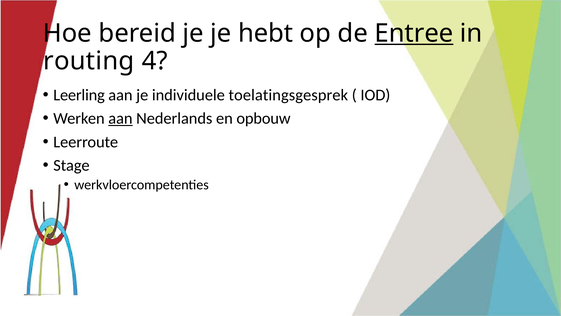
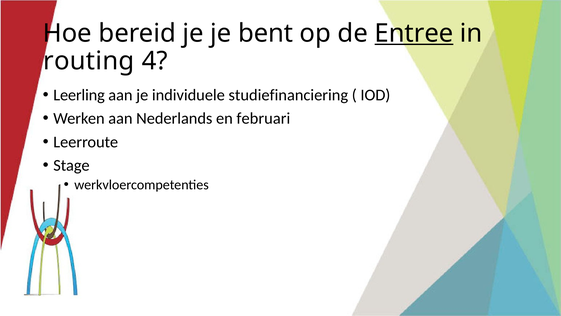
hebt: hebt -> bent
toelatingsgesprek: toelatingsgesprek -> studiefinanciering
aan at (120, 118) underline: present -> none
opbouw: opbouw -> februari
